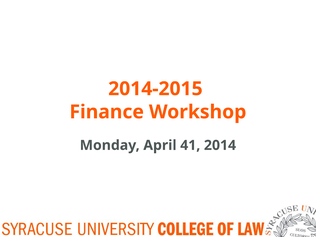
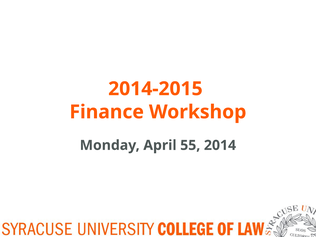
41: 41 -> 55
